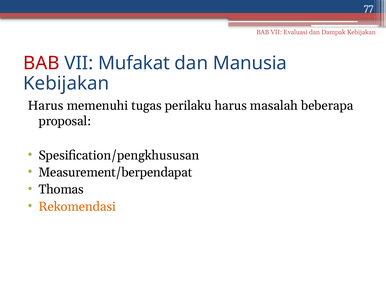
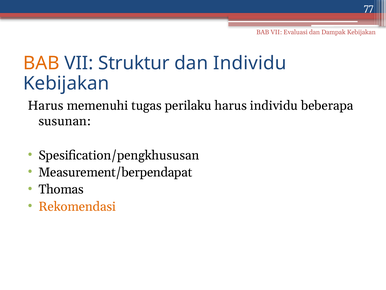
BAB at (41, 63) colour: red -> orange
Mufakat: Mufakat -> Struktur
dan Manusia: Manusia -> Individu
harus masalah: masalah -> individu
proposal: proposal -> susunan
